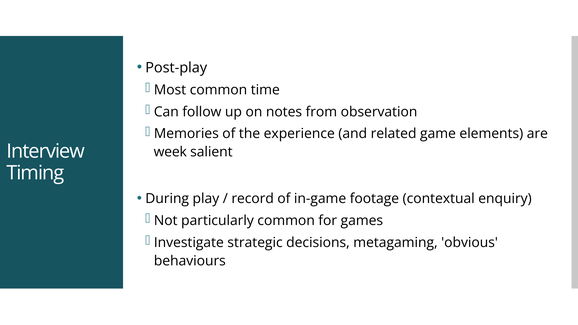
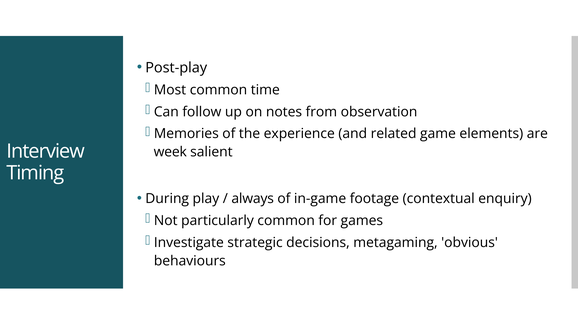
record: record -> always
